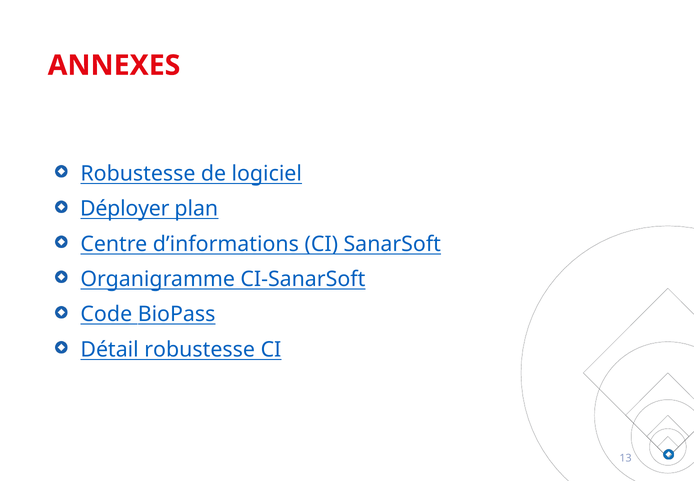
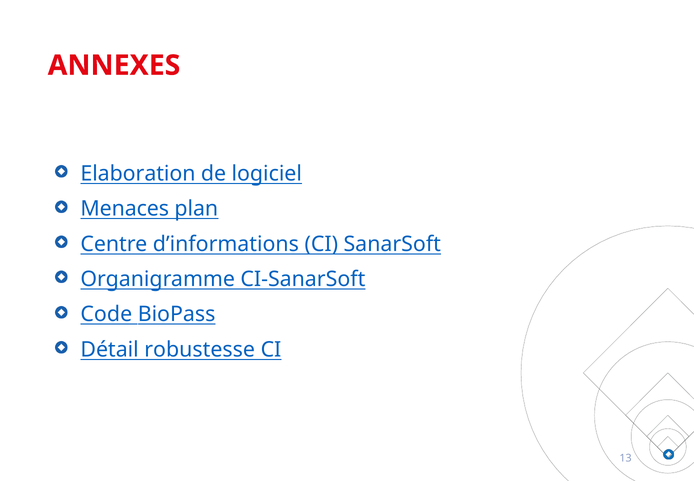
Robustesse at (138, 174): Robustesse -> Elaboration
Déployer: Déployer -> Menaces
